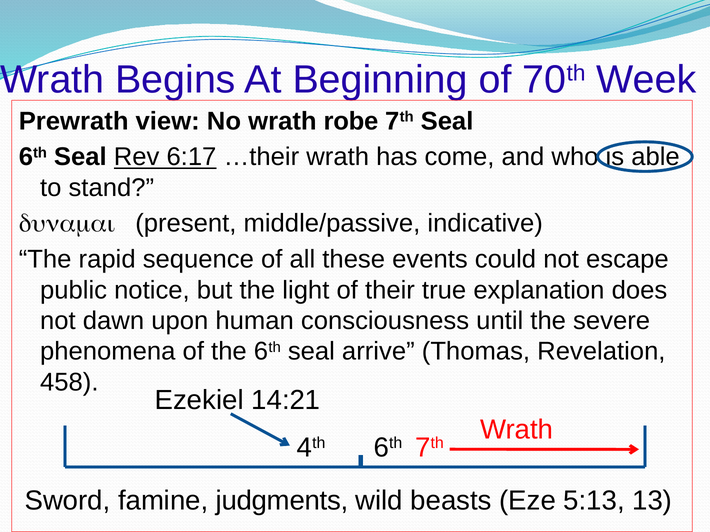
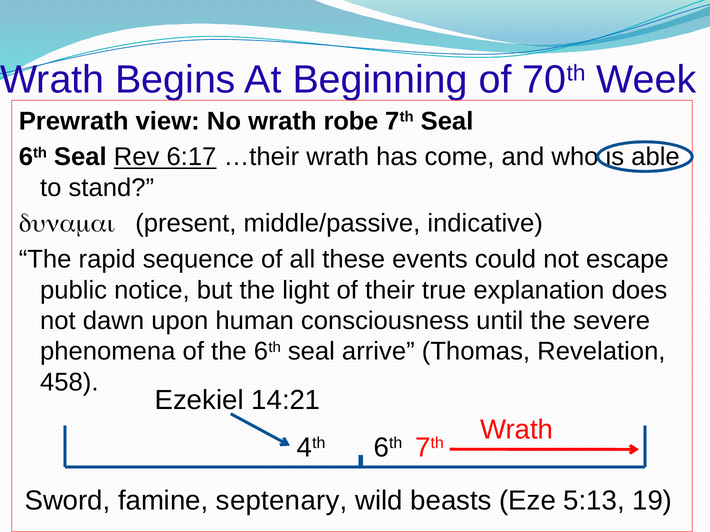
judgments: judgments -> septenary
13: 13 -> 19
